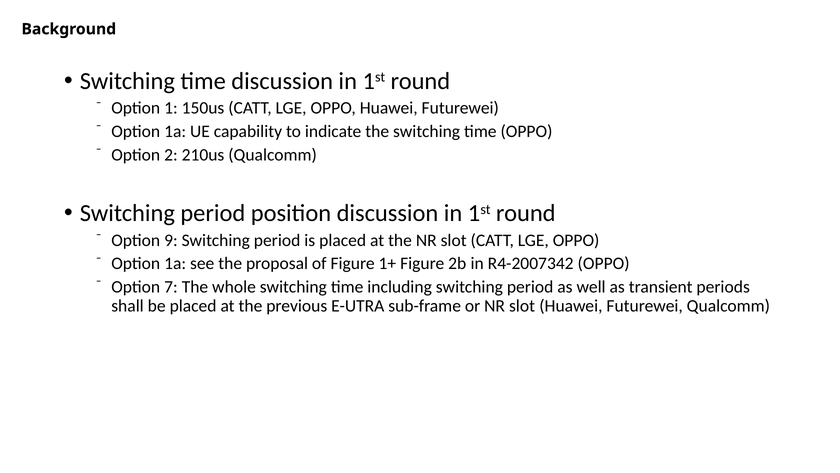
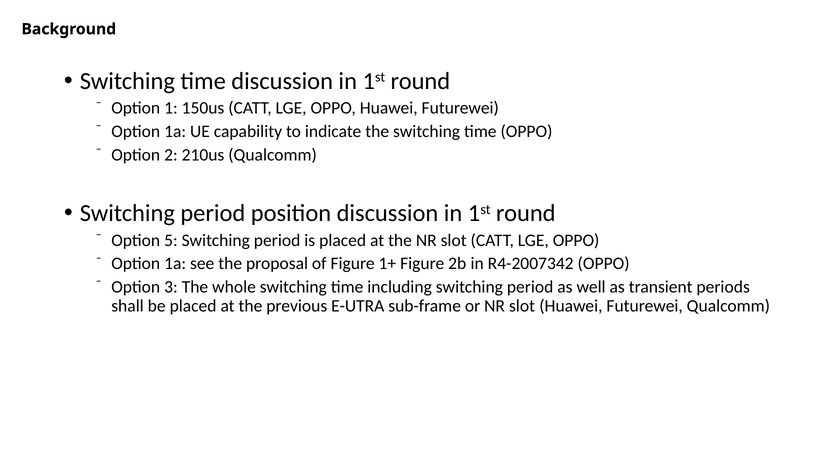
9: 9 -> 5
7: 7 -> 3
